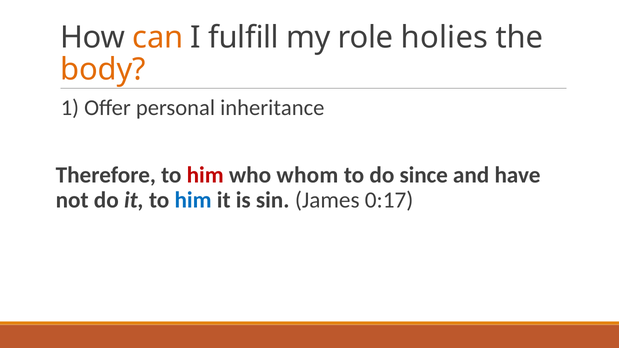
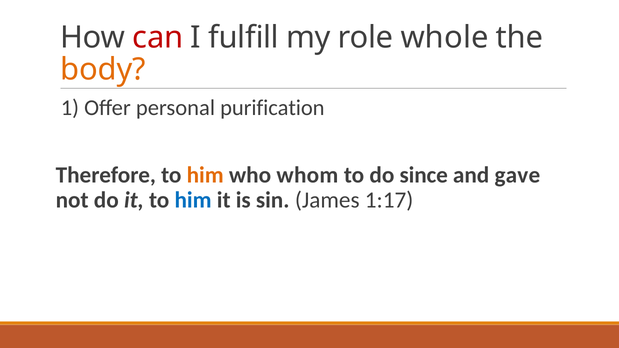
can colour: orange -> red
holies: holies -> whole
inheritance: inheritance -> purification
him at (205, 175) colour: red -> orange
have: have -> gave
0:17: 0:17 -> 1:17
